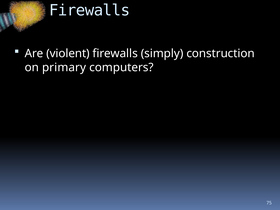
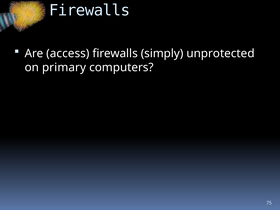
violent: violent -> access
construction: construction -> unprotected
